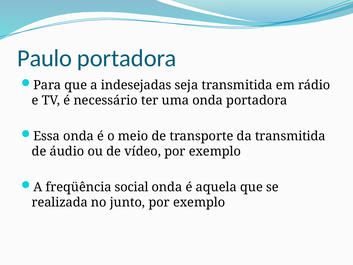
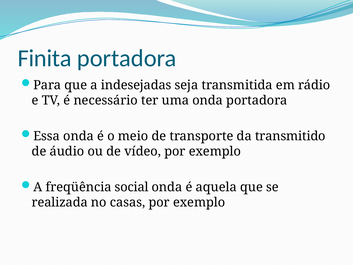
Paulo: Paulo -> Finita
da transmitida: transmitida -> transmitido
junto: junto -> casas
